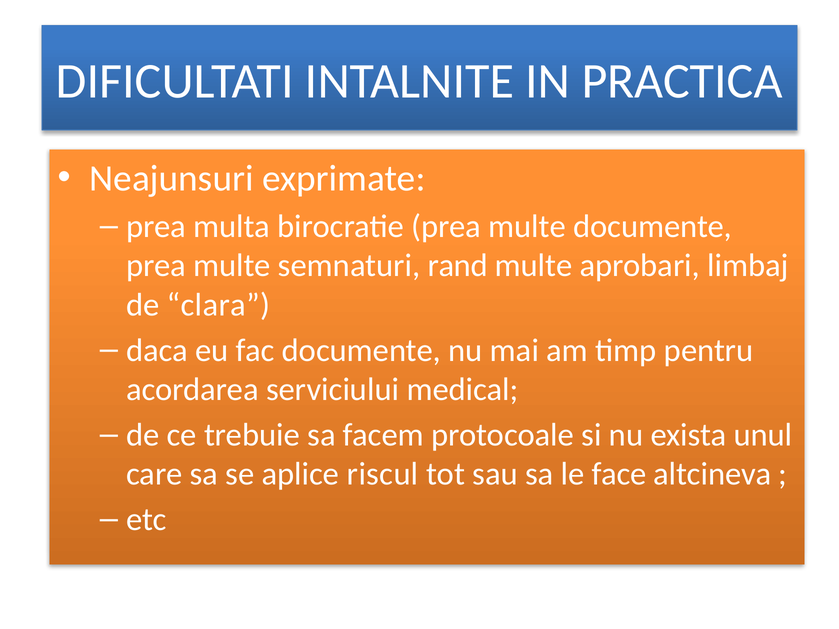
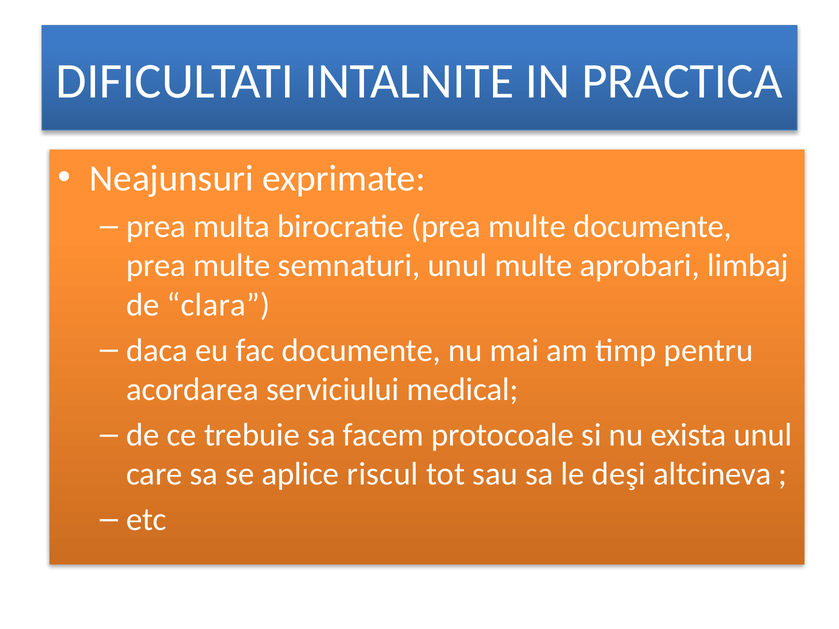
semnaturi rand: rand -> unul
face: face -> deşi
